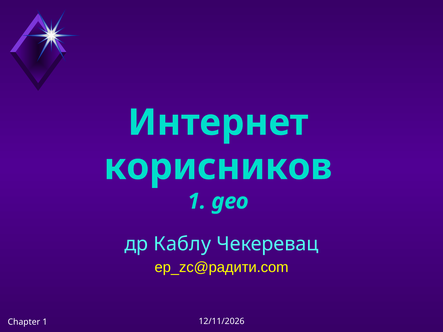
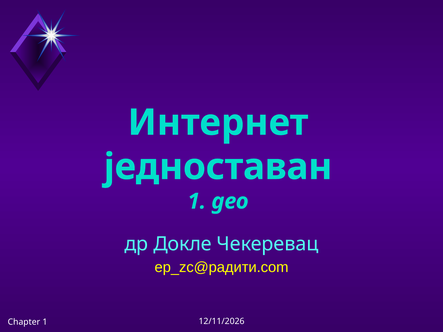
корисников: корисников -> једноставан
Каблу: Каблу -> Докле
